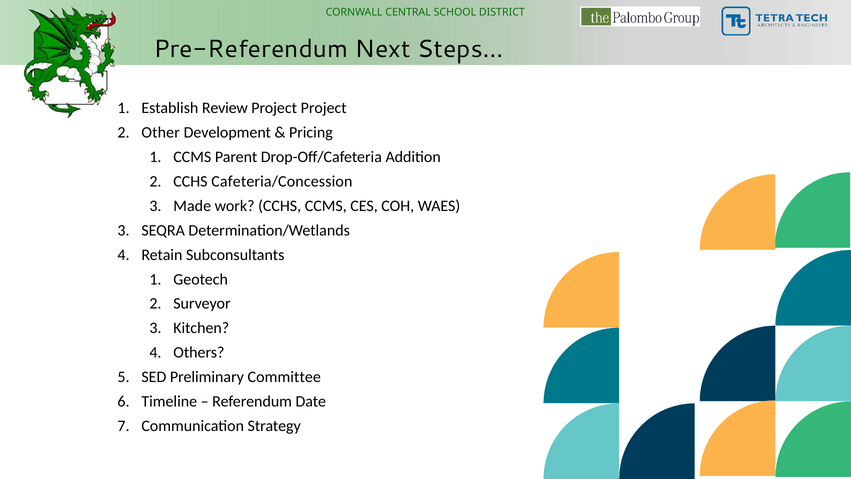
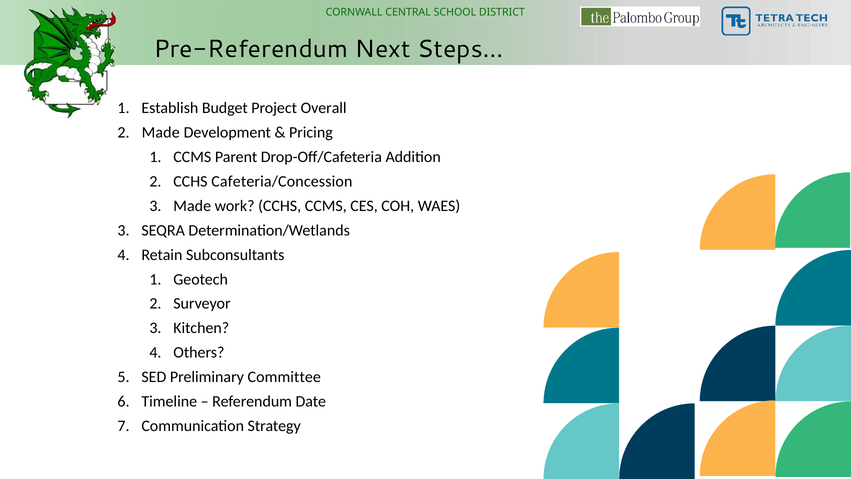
Review: Review -> Budget
Project Project: Project -> Overall
Other at (161, 132): Other -> Made
